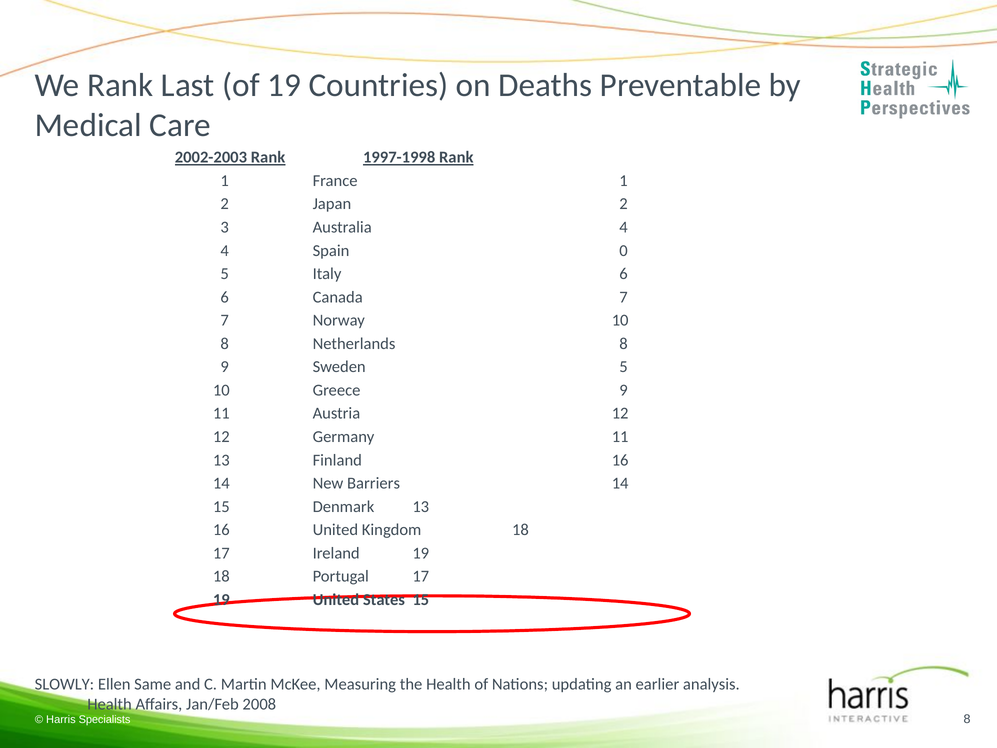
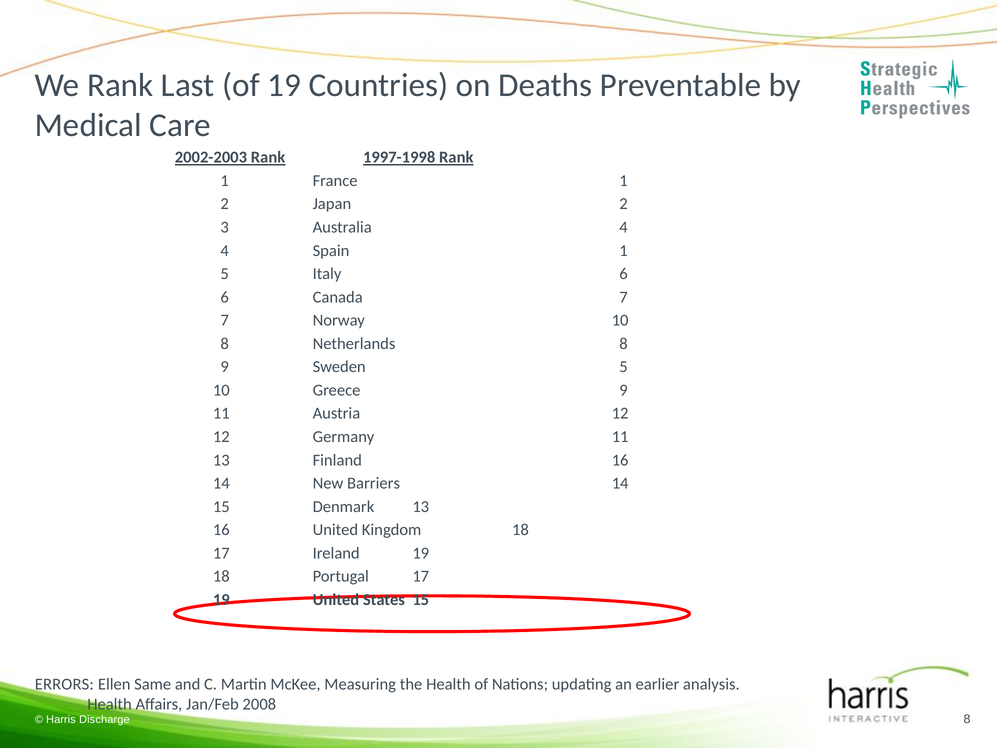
Spain 0: 0 -> 1
SLOWLY: SLOWLY -> ERRORS
Specialists: Specialists -> Discharge
